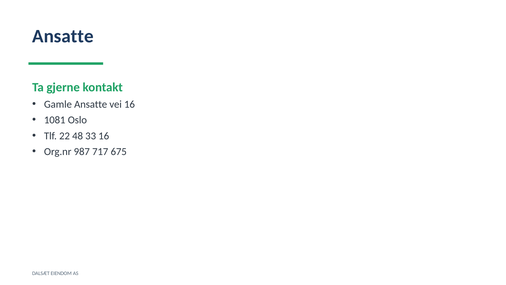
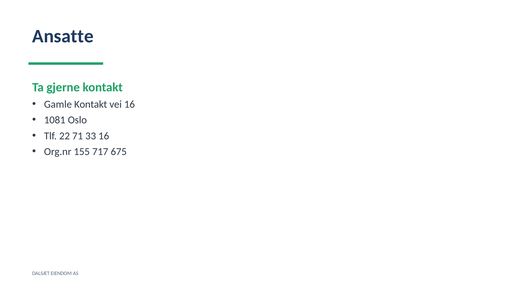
Gamle Ansatte: Ansatte -> Kontakt
48: 48 -> 71
987: 987 -> 155
